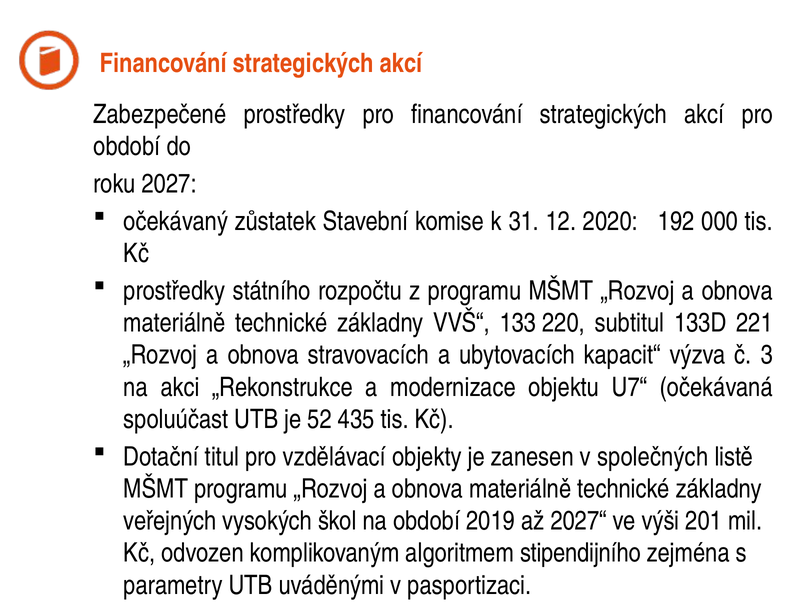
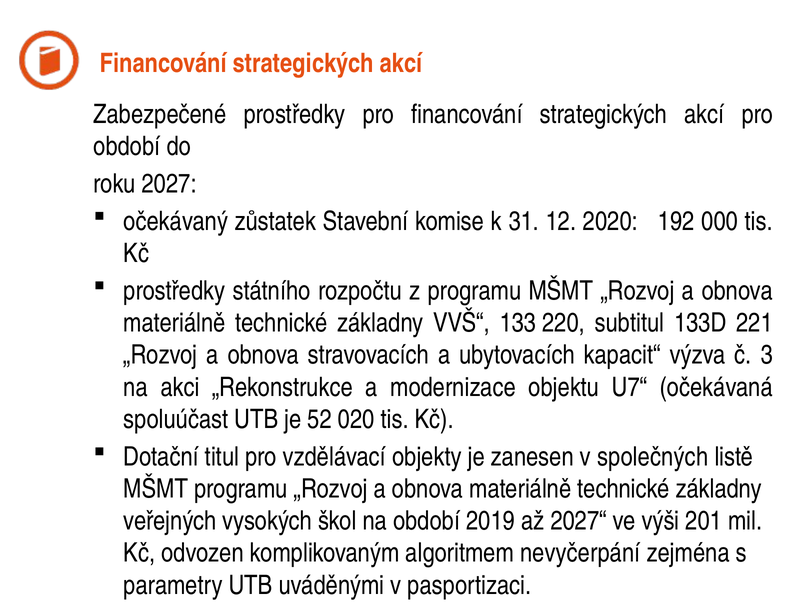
435: 435 -> 020
stipendijního: stipendijního -> nevyčerpání
